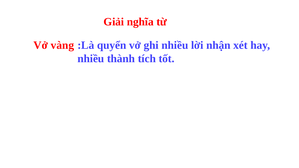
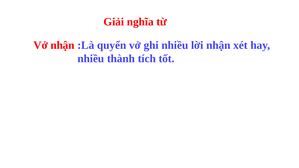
Vở vàng: vàng -> nhận
